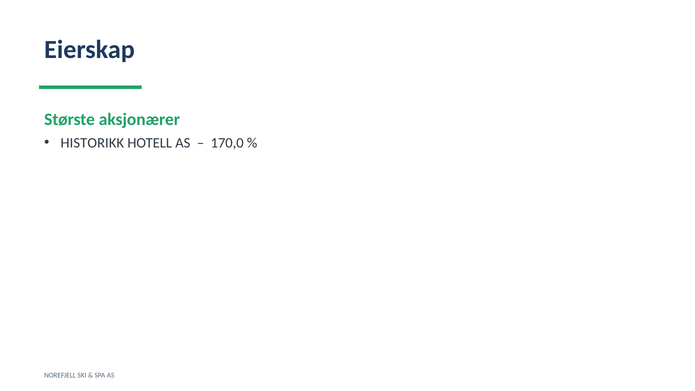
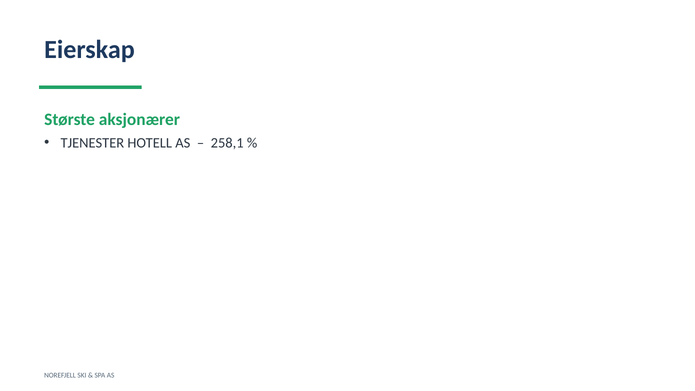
HISTORIKK: HISTORIKK -> TJENESTER
170,0: 170,0 -> 258,1
